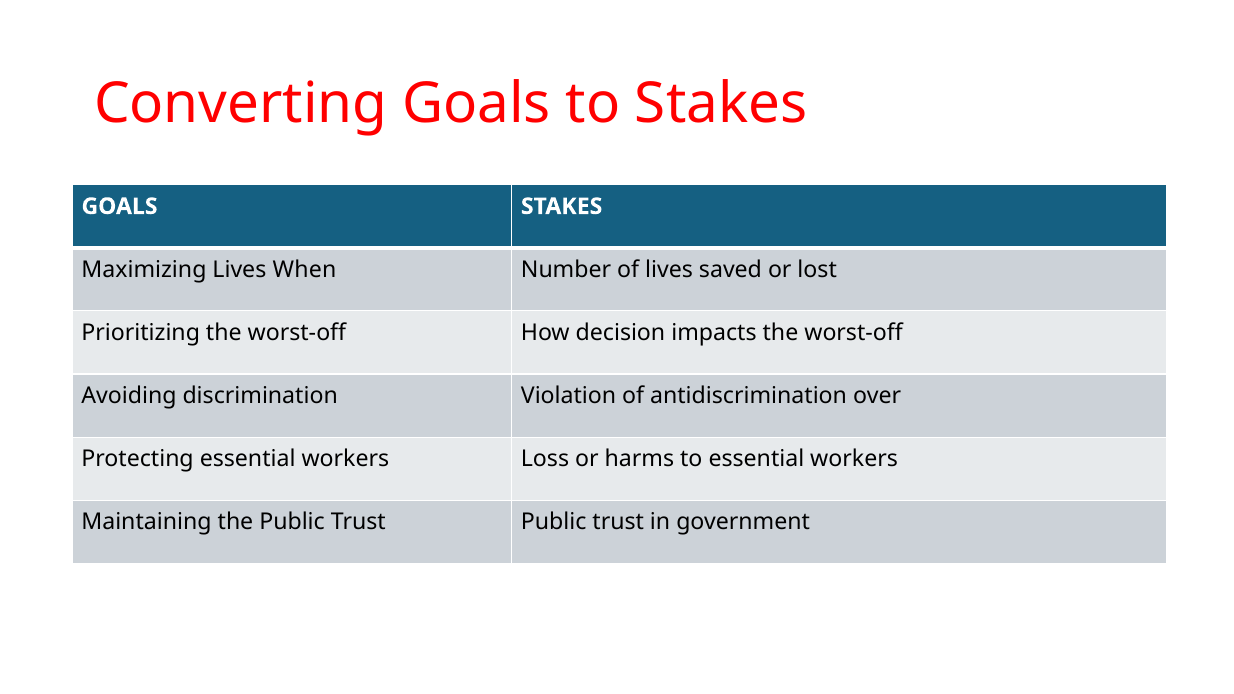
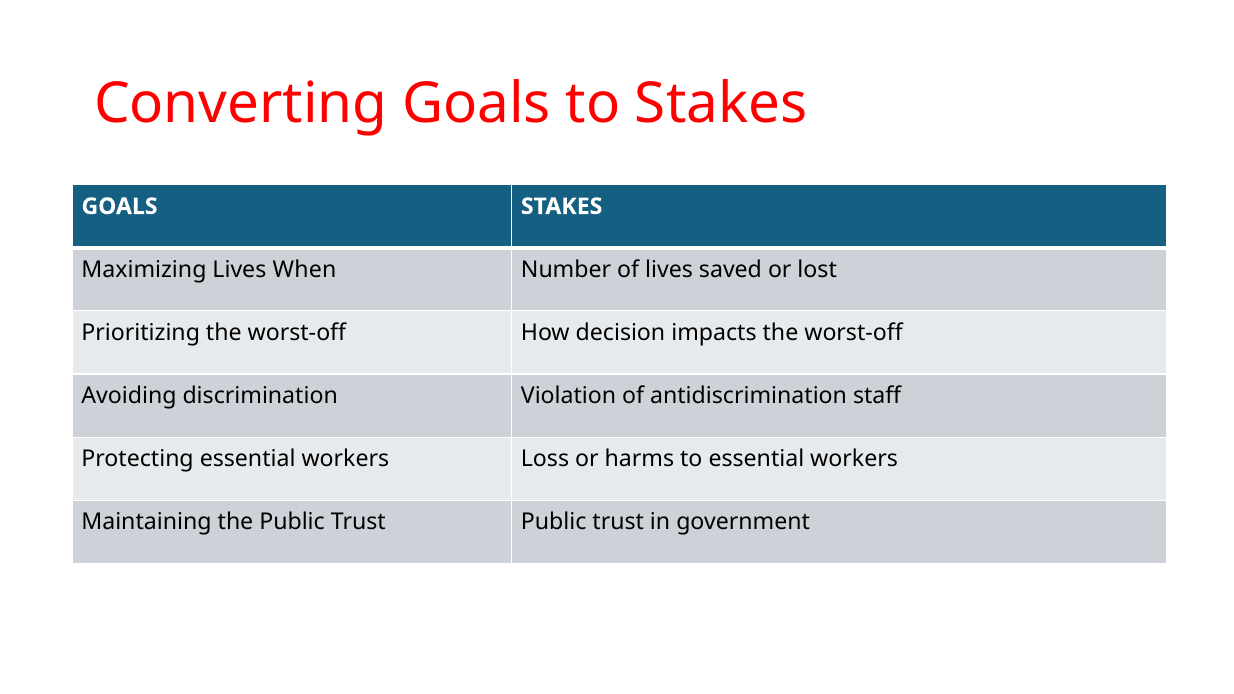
over: over -> staff
